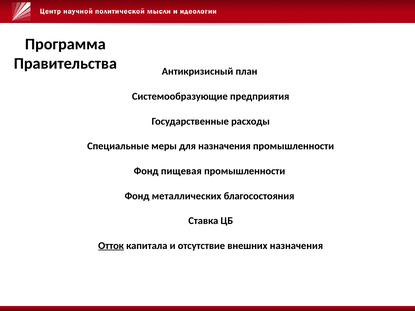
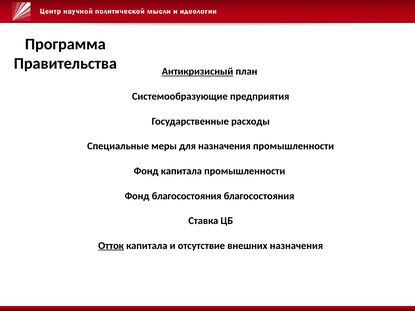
Антикризисный underline: none -> present
Фонд пищевая: пищевая -> капитала
Фонд металлических: металлических -> благосостояния
